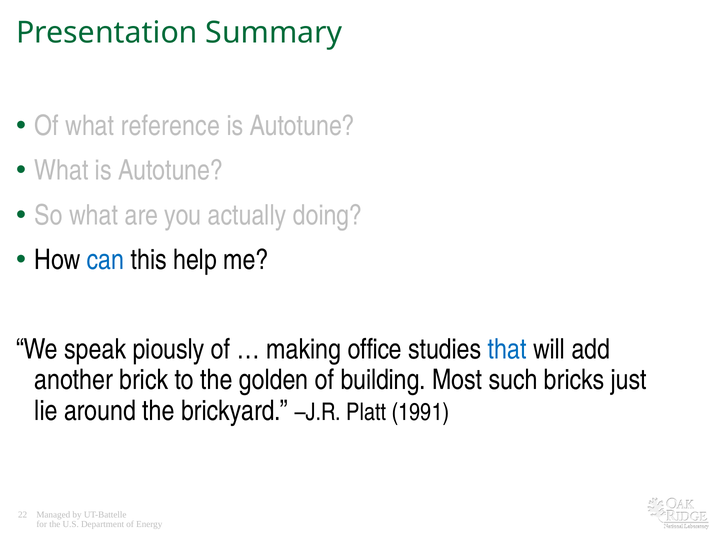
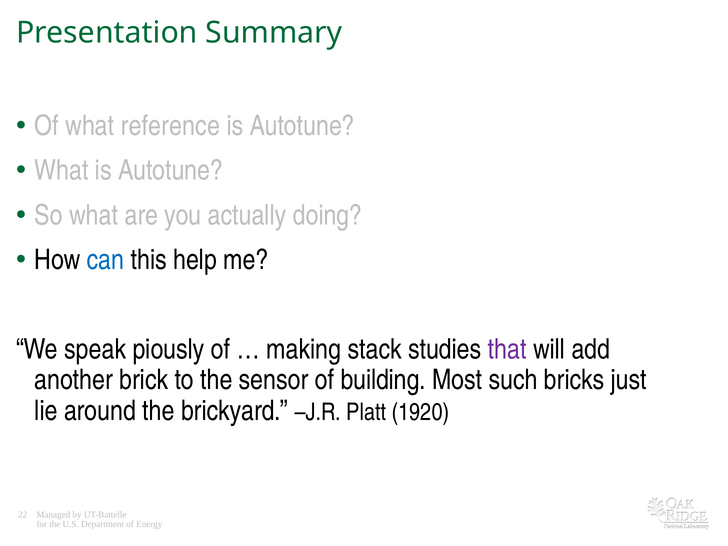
office: office -> stack
that colour: blue -> purple
golden: golden -> sensor
1991: 1991 -> 1920
